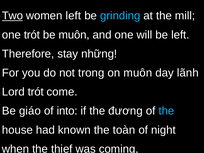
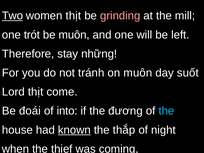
women left: left -> thịt
grinding colour: light blue -> pink
trong: trong -> tránh
lãnh: lãnh -> suốt
Lord trót: trót -> thịt
giáo: giáo -> đoái
known underline: none -> present
toàn: toàn -> thắp
